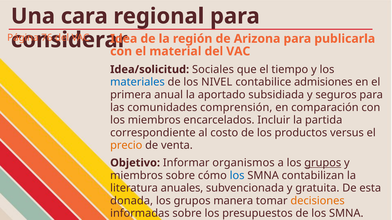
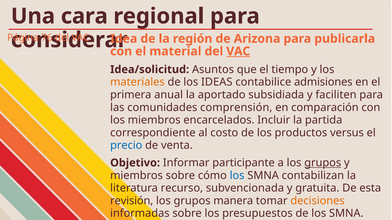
VAC at (238, 51) underline: none -> present
Sociales: Sociales -> Asuntos
materiales colour: blue -> orange
NIVEL: NIVEL -> IDEAS
seguros: seguros -> faciliten
precio colour: orange -> blue
organismos: organismos -> participante
anuales: anuales -> recurso
donada: donada -> revisión
